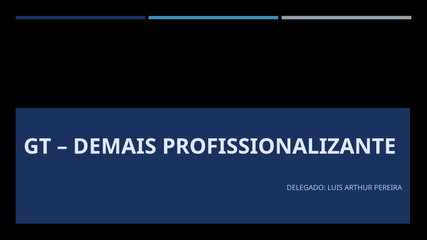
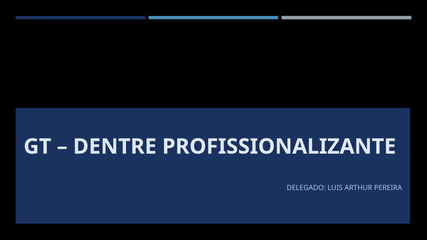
DEMAIS: DEMAIS -> DENTRE
